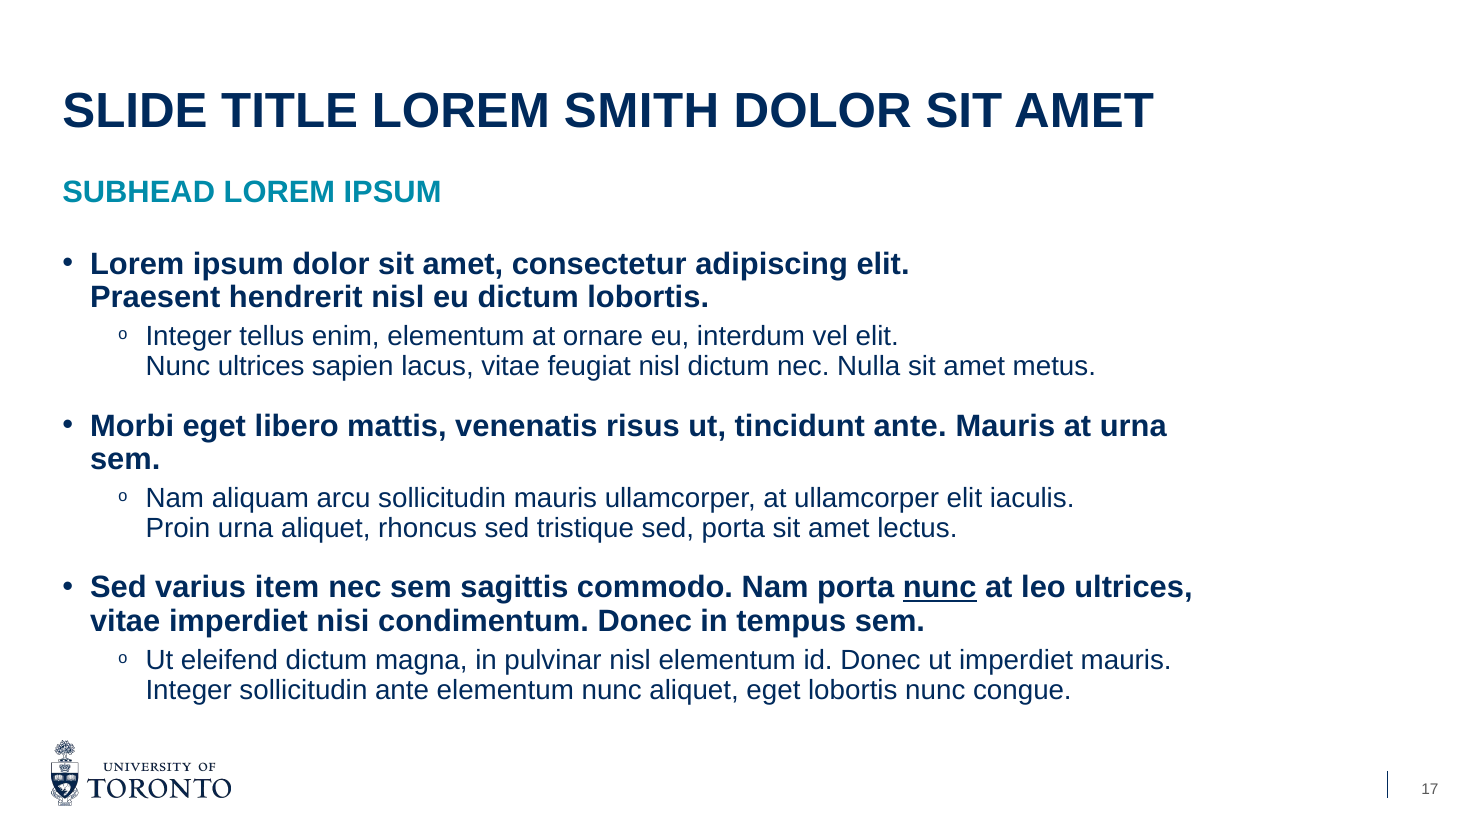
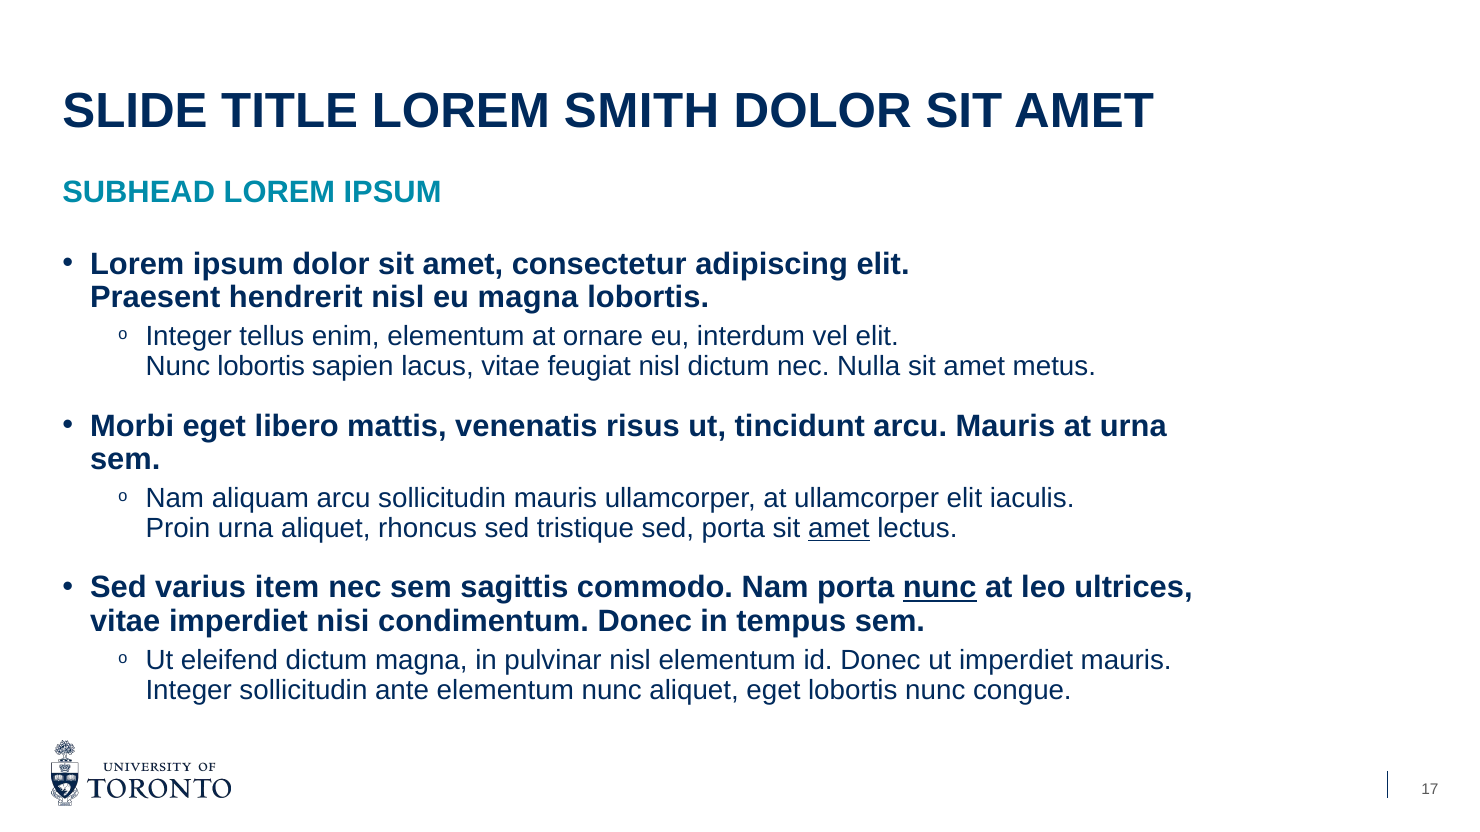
eu dictum: dictum -> magna
Nunc ultrices: ultrices -> lobortis
tincidunt ante: ante -> arcu
amet at (839, 529) underline: none -> present
